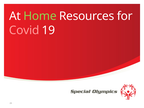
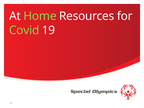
Covid colour: pink -> light green
